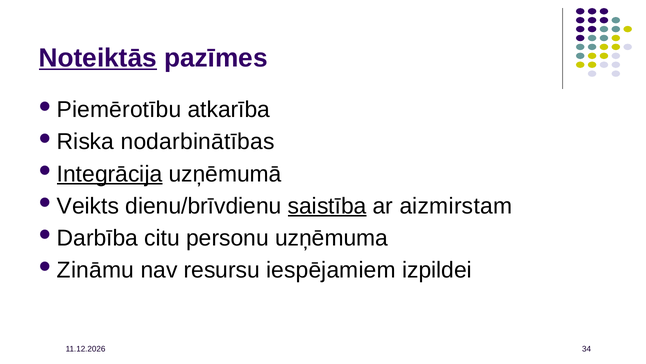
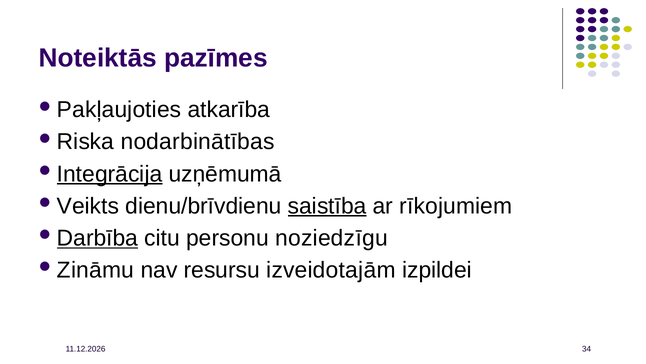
Noteiktās underline: present -> none
Piemērotību: Piemērotību -> Pakļaujoties
aizmirstam: aizmirstam -> rīkojumiem
Darbība underline: none -> present
uzņēmuma: uzņēmuma -> noziedzīgu
iespējamiem: iespējamiem -> izveidotajām
